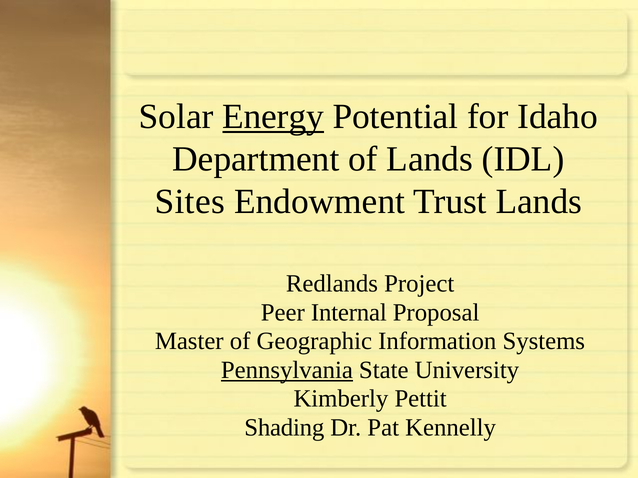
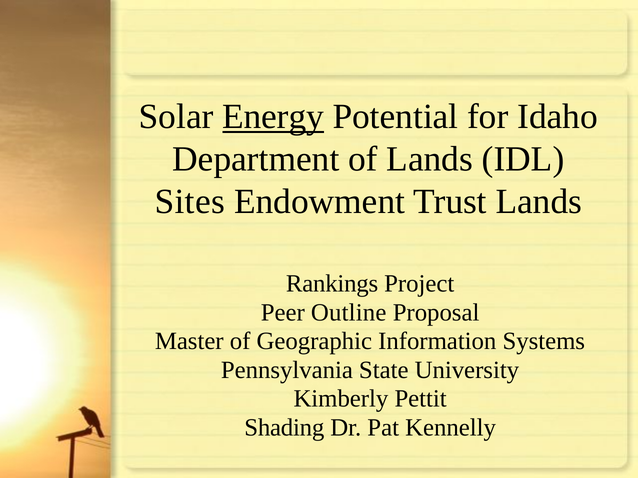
Redlands: Redlands -> Rankings
Internal: Internal -> Outline
Pennsylvania underline: present -> none
